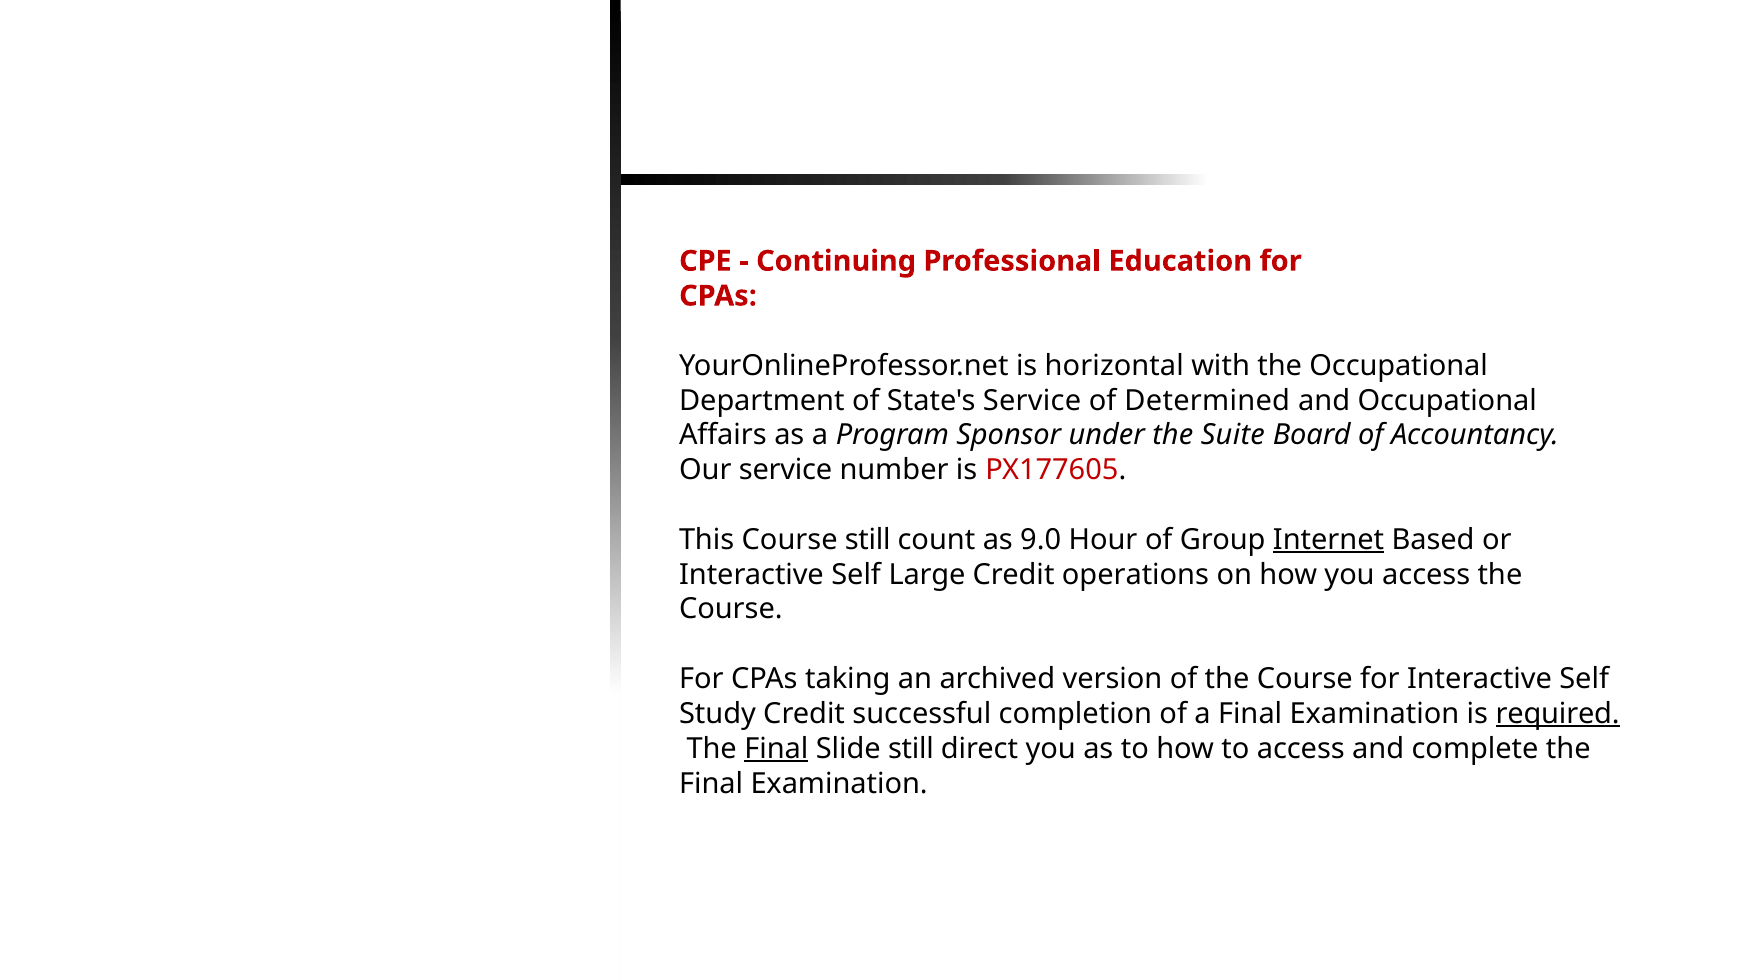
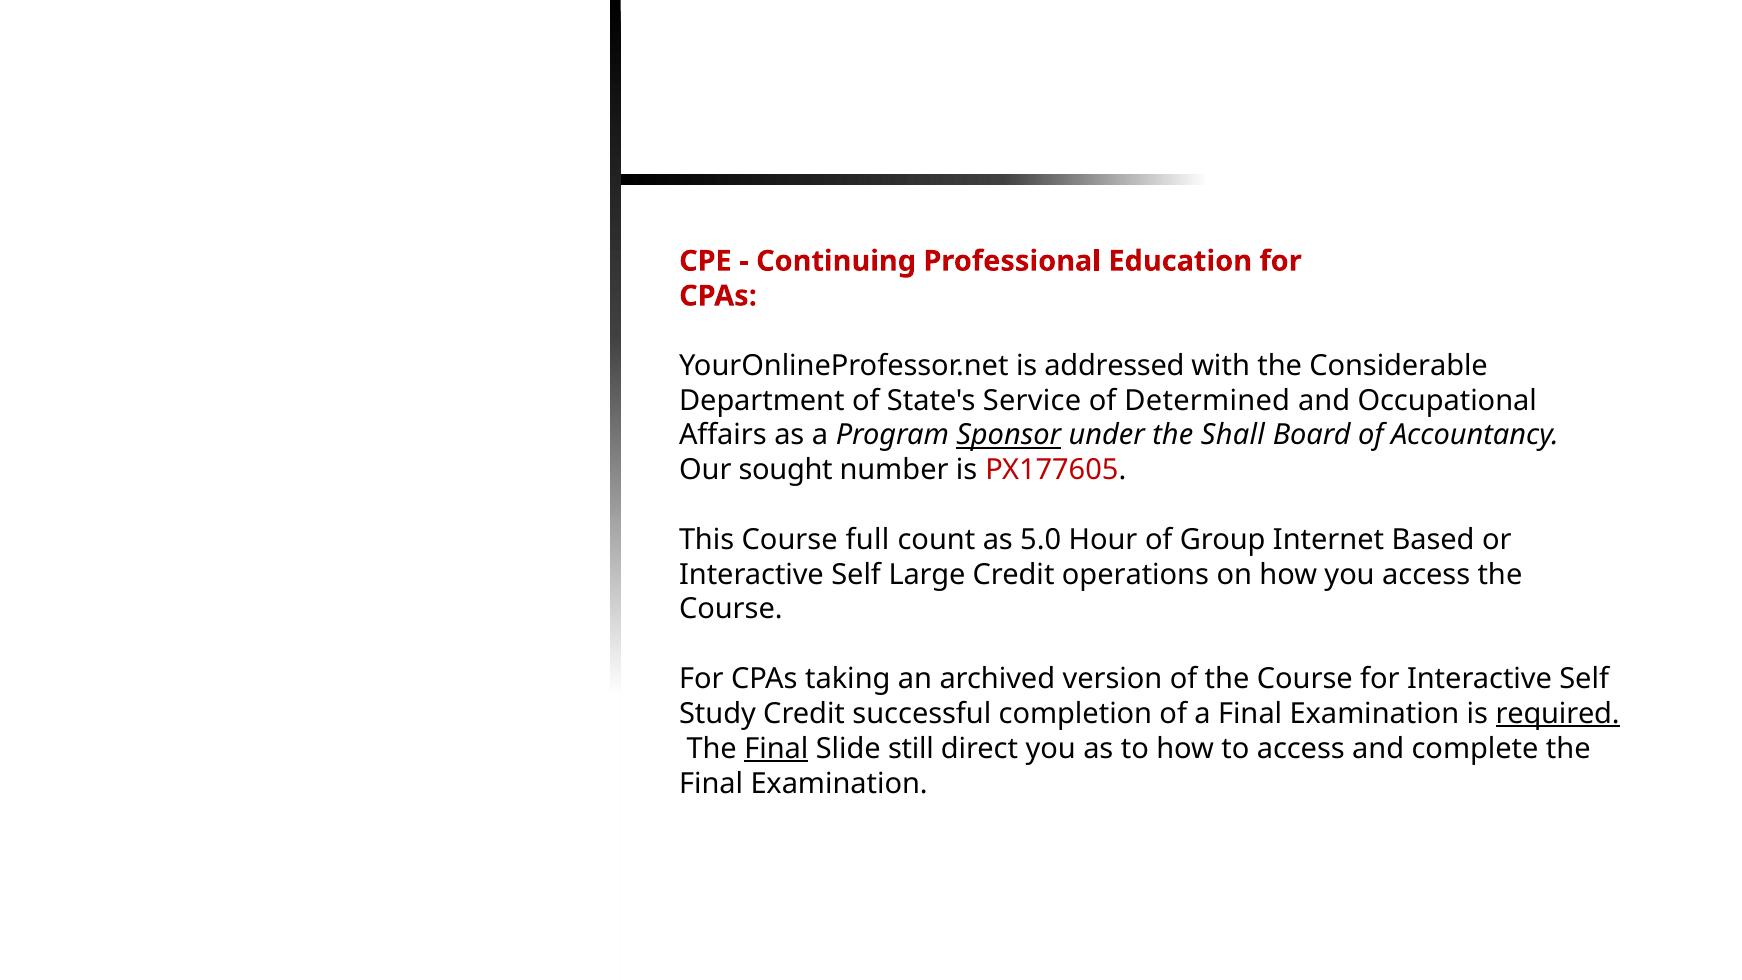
horizontal: horizontal -> addressed
the Occupational: Occupational -> Considerable
Sponsor underline: none -> present
Suite: Suite -> Shall
Our service: service -> sought
Course still: still -> full
9.0: 9.0 -> 5.0
Internet underline: present -> none
